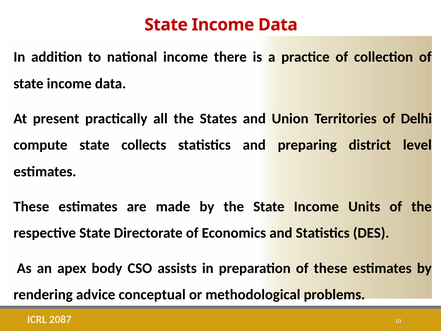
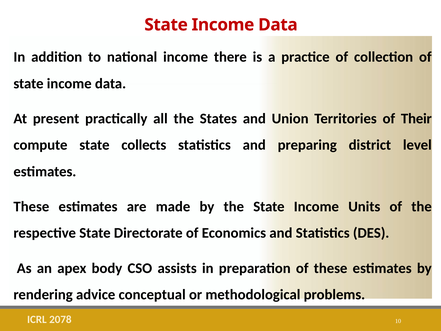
Delhi: Delhi -> Their
2087: 2087 -> 2078
